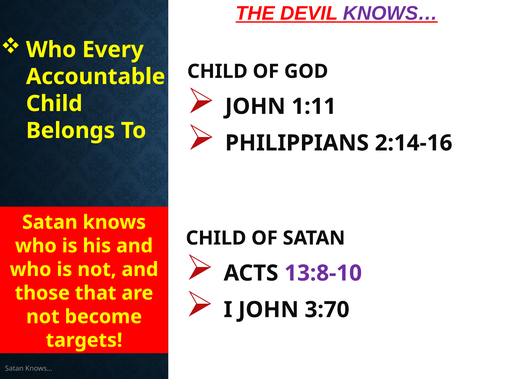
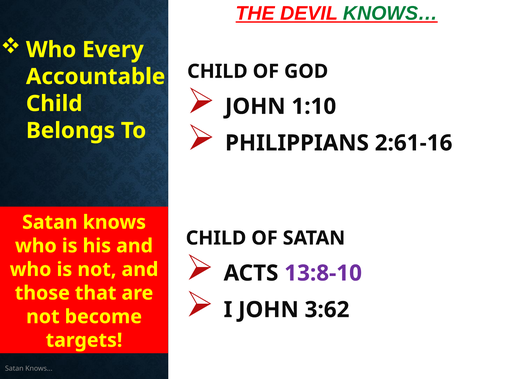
KNOWS… colour: purple -> green
1:11: 1:11 -> 1:10
2:14-16: 2:14-16 -> 2:61-16
3:70: 3:70 -> 3:62
